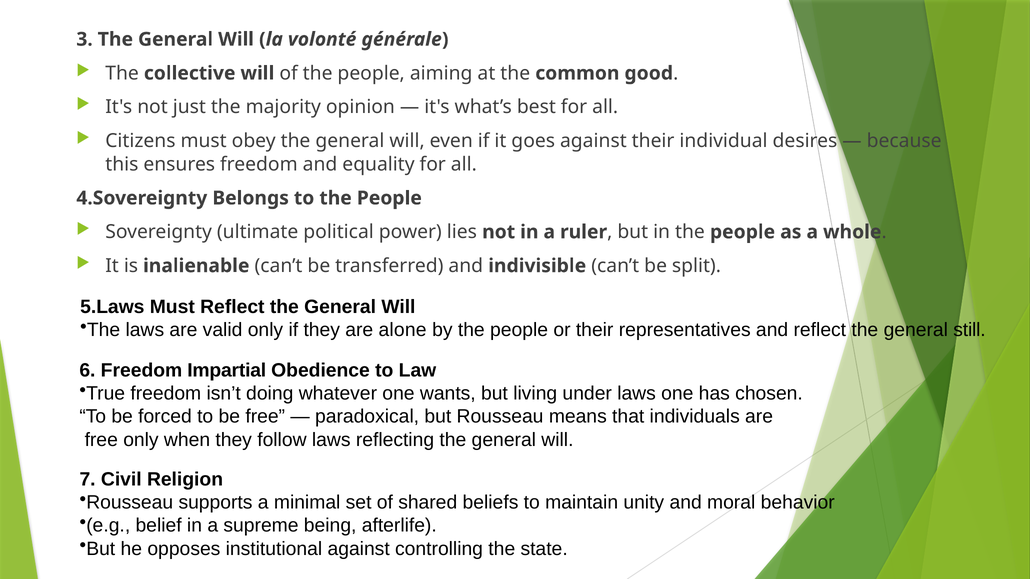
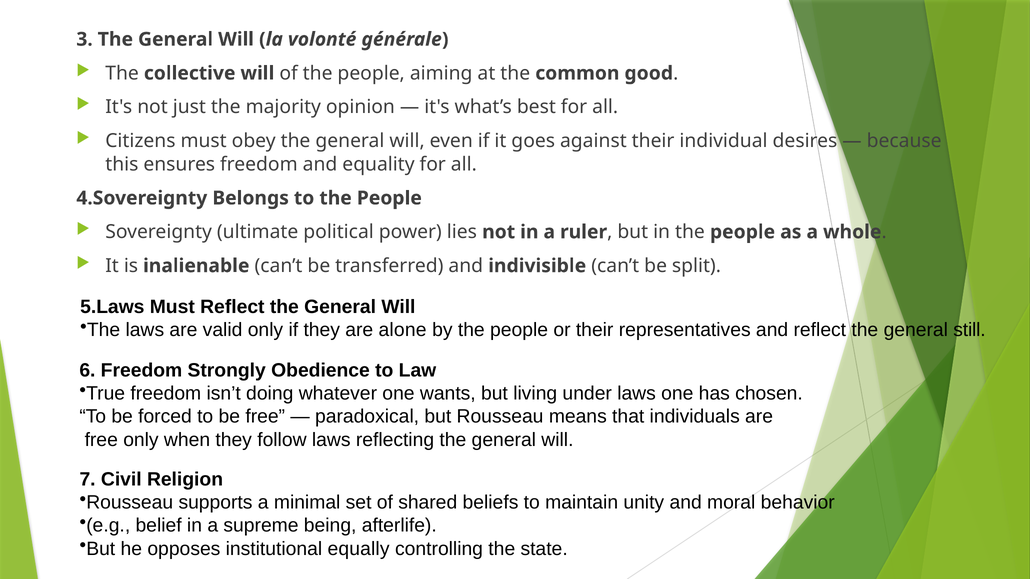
Impartial: Impartial -> Strongly
institutional against: against -> equally
